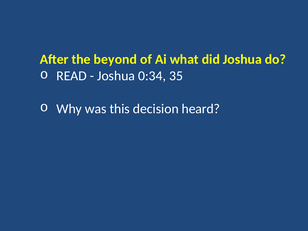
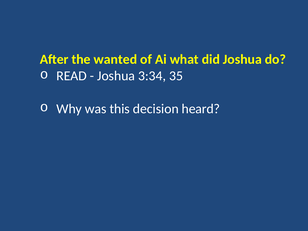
beyond: beyond -> wanted
0:34: 0:34 -> 3:34
